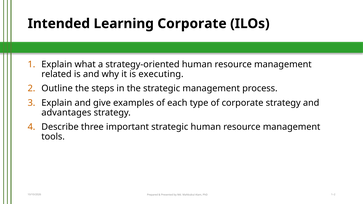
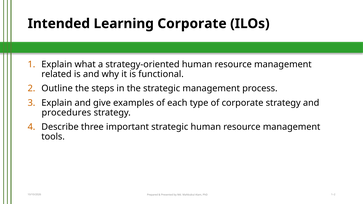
executing: executing -> functional
advantages: advantages -> procedures
